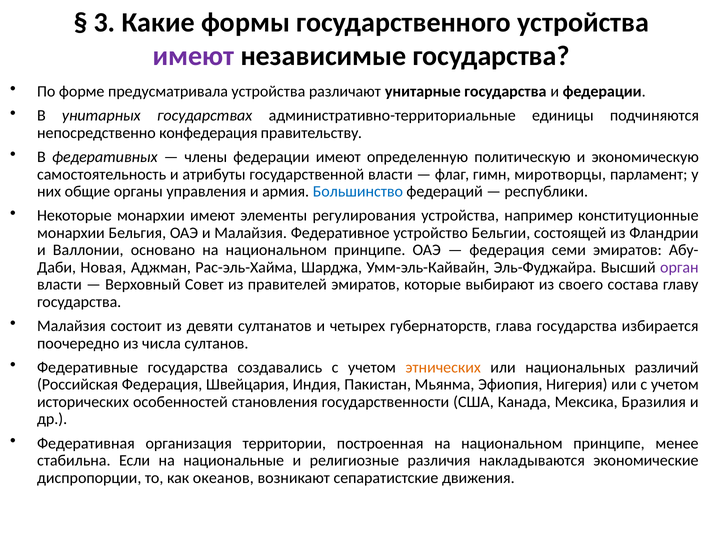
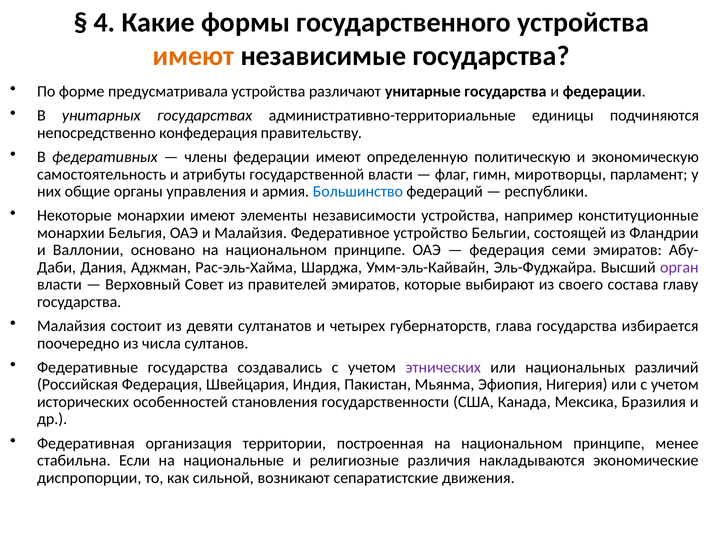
3: 3 -> 4
имеют at (194, 56) colour: purple -> orange
регулирования: регулирования -> независимости
Новая: Новая -> Дания
этнических colour: orange -> purple
океанов: океанов -> сильной
